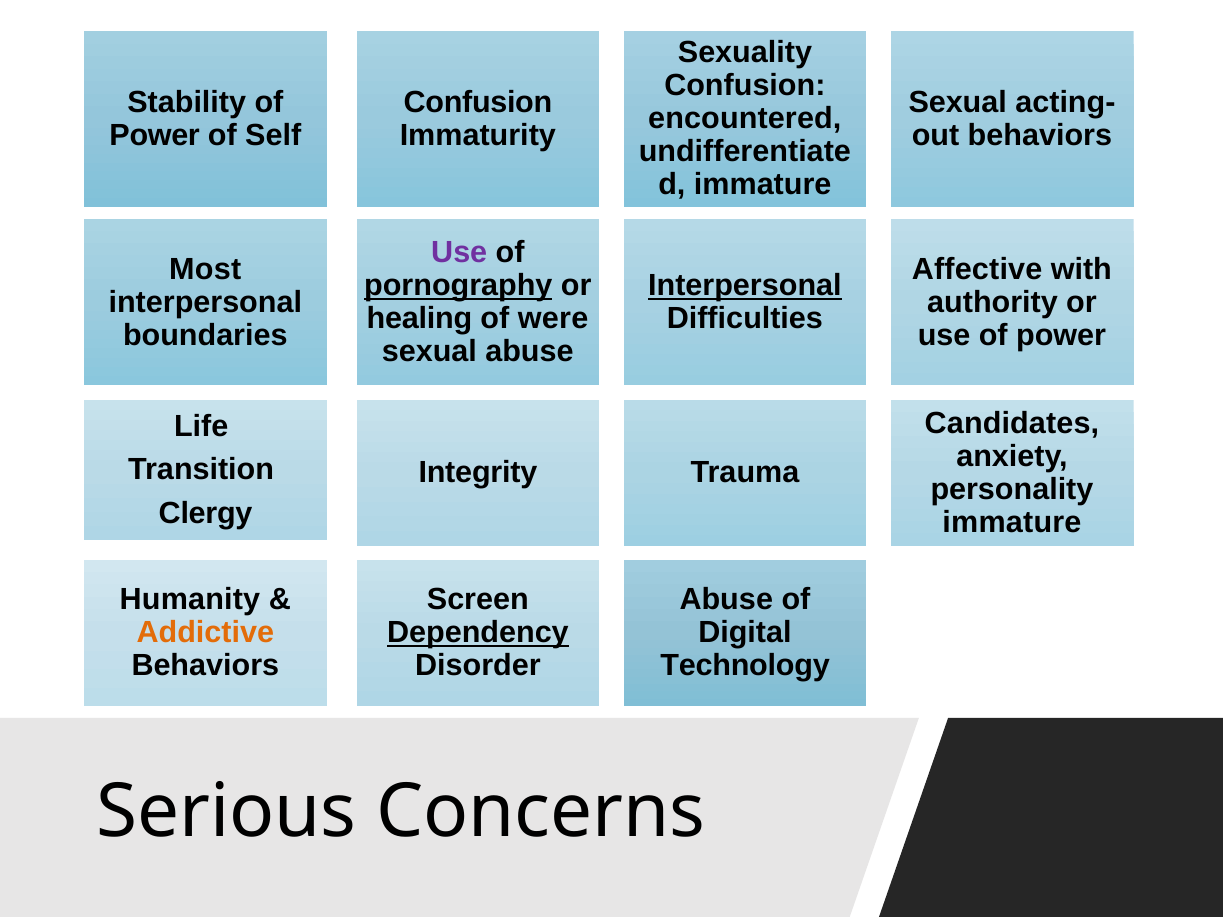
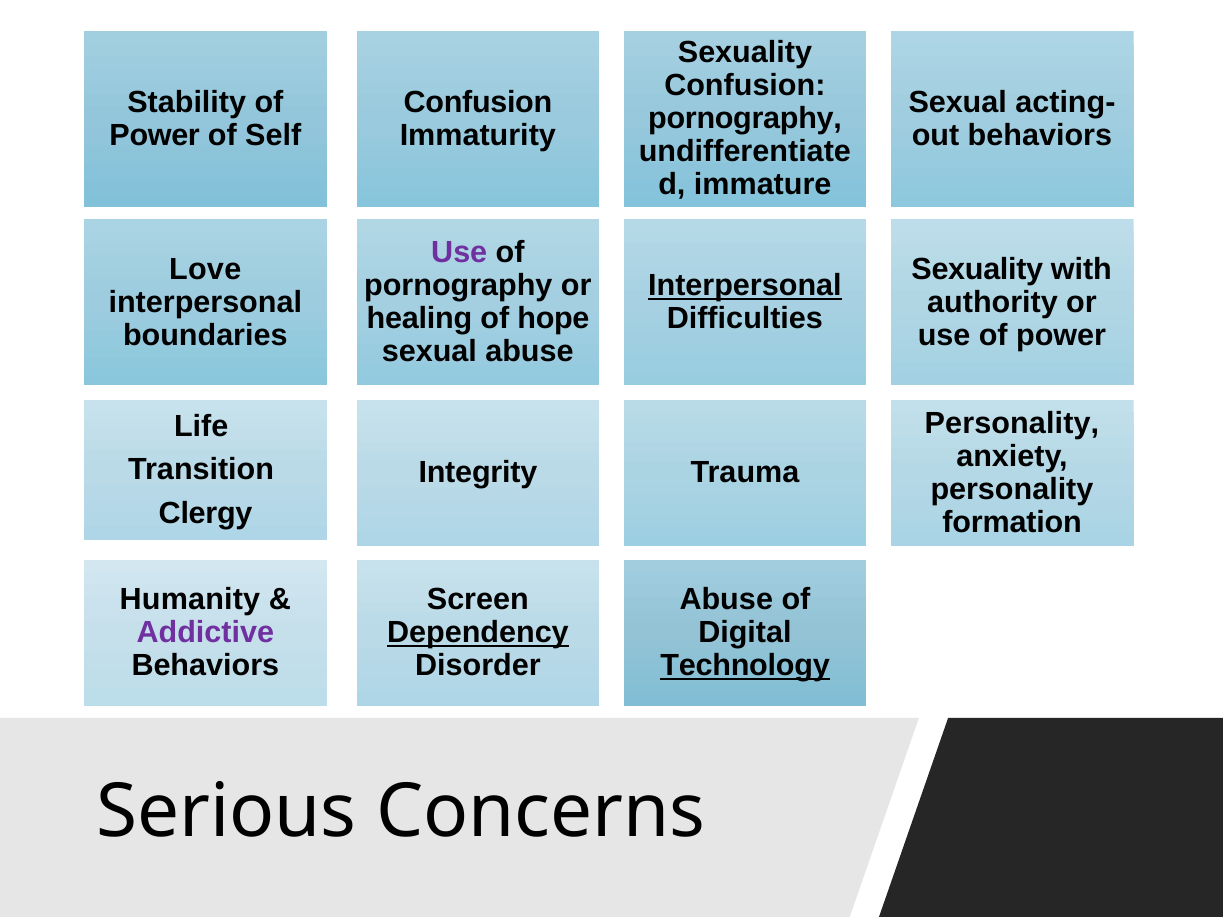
encountered at (745, 119): encountered -> pornography
Most: Most -> Love
Affective at (977, 269): Affective -> Sexuality
pornography at (458, 286) underline: present -> none
were: were -> hope
Candidates at (1012, 423): Candidates -> Personality
immature at (1012, 522): immature -> formation
Addictive colour: orange -> purple
Technology underline: none -> present
